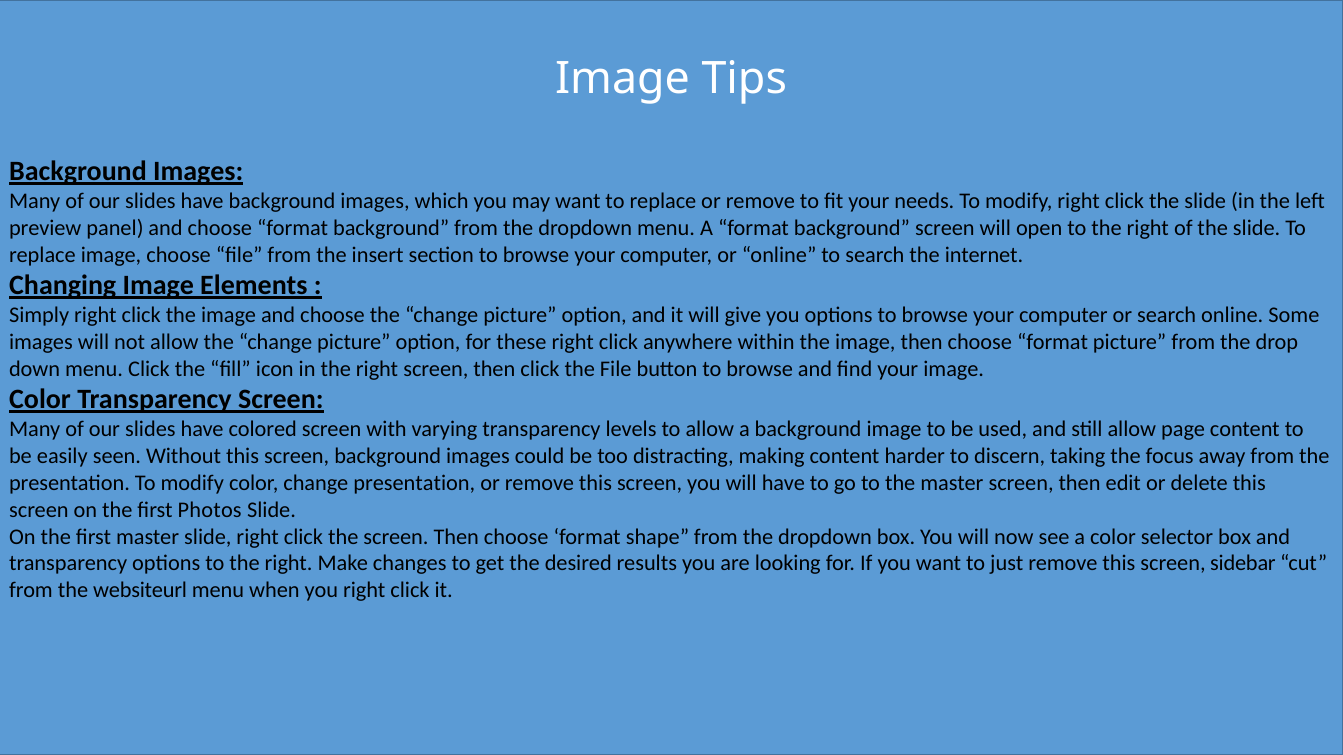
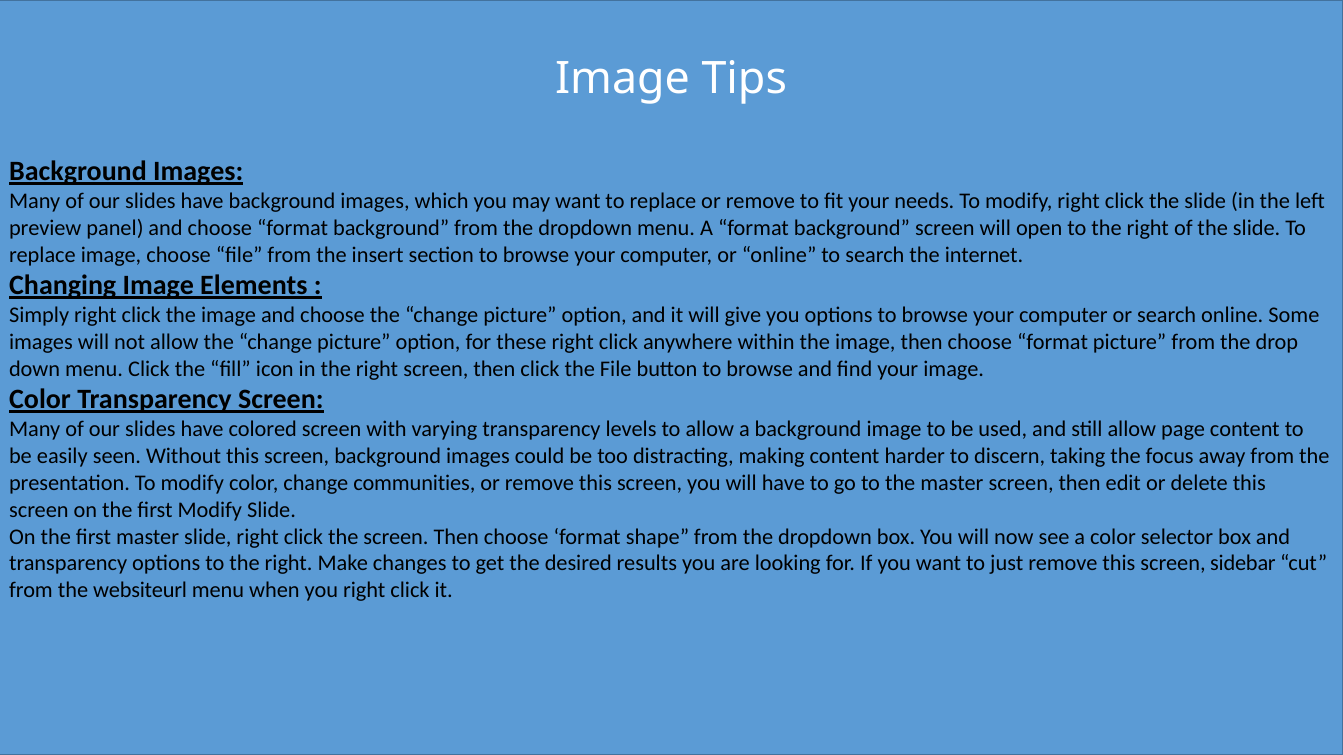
change presentation: presentation -> communities
first Photos: Photos -> Modify
